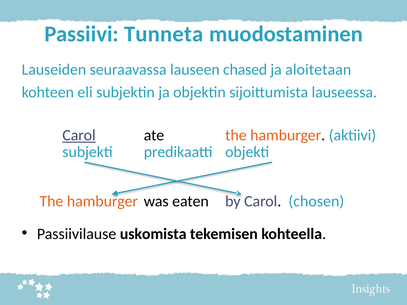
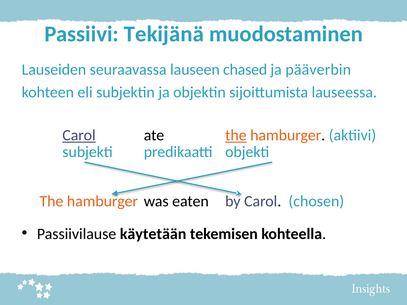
Tunneta: Tunneta -> Tekijänä
aloitetaan: aloitetaan -> pääverbin
the at (236, 135) underline: none -> present
uskomista: uskomista -> käytetään
